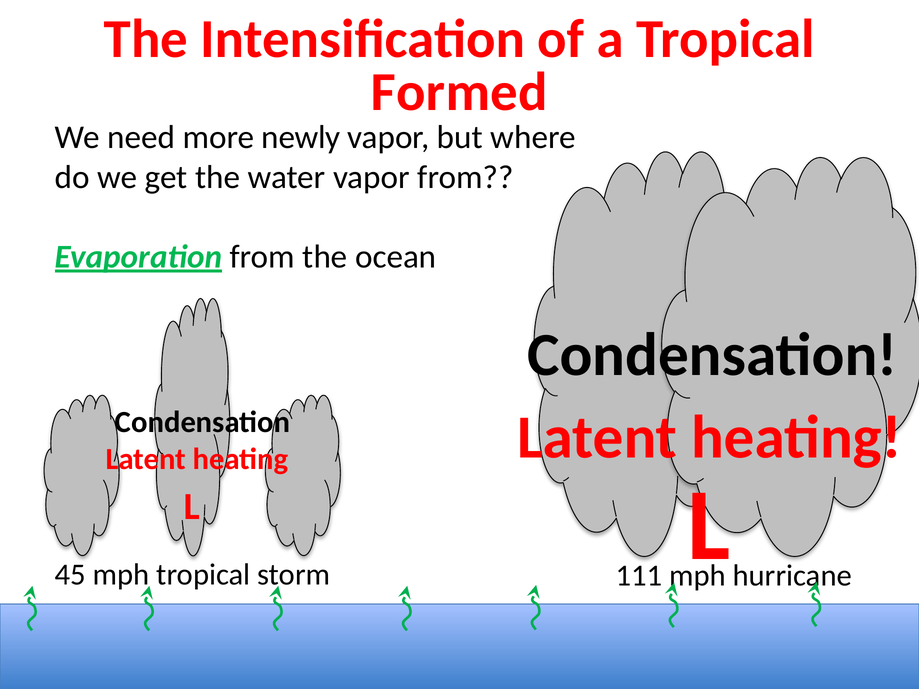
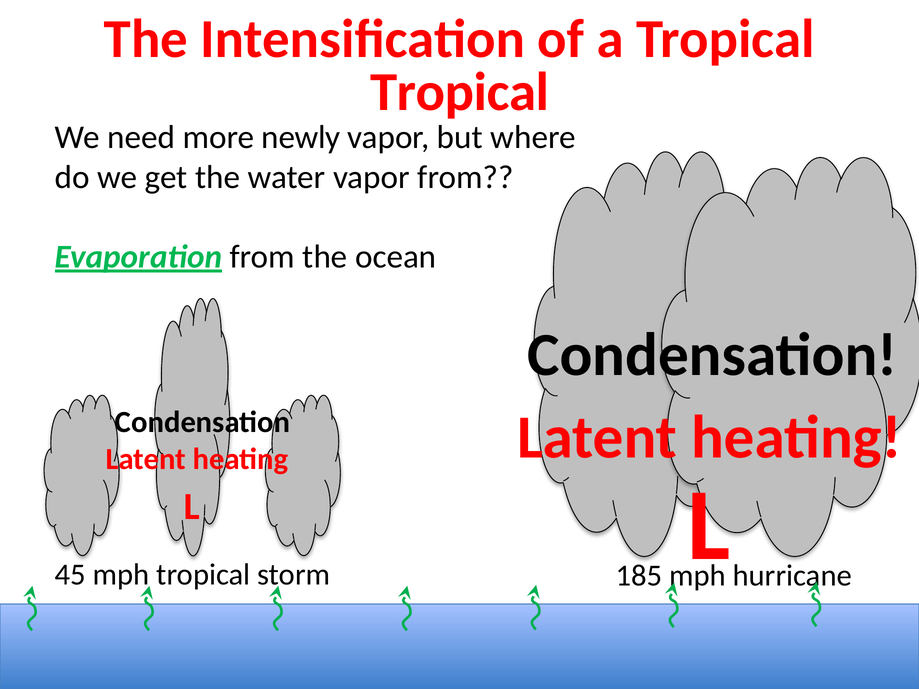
Formed at (459, 92): Formed -> Tropical
111: 111 -> 185
